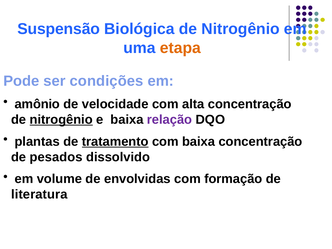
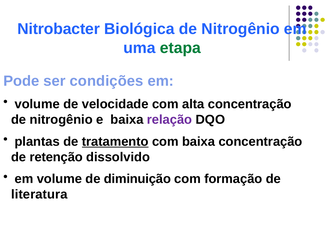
Suspensão: Suspensão -> Nitrobacter
etapa colour: orange -> green
amônio at (37, 104): amônio -> volume
nitrogênio at (61, 120) underline: present -> none
pesados: pesados -> retenção
envolvidas: envolvidas -> diminuição
